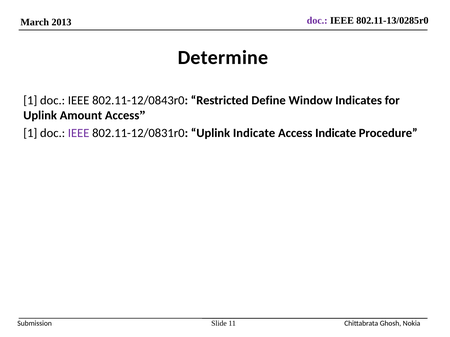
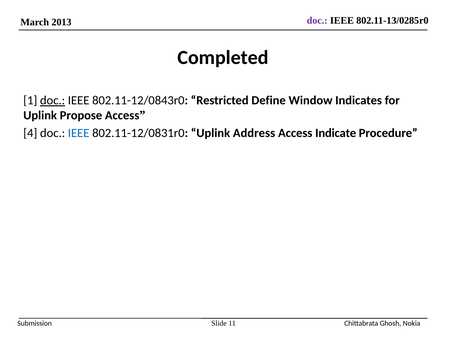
Determine: Determine -> Completed
doc at (53, 101) underline: none -> present
Amount: Amount -> Propose
1 at (30, 133): 1 -> 4
IEEE at (79, 133) colour: purple -> blue
Uplink Indicate: Indicate -> Address
